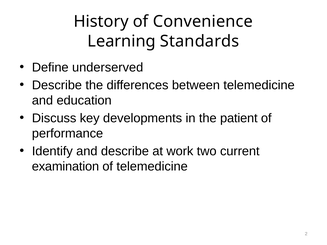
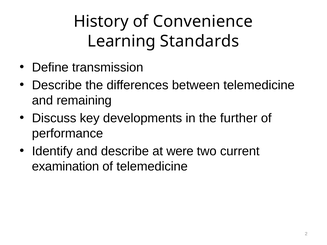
underserved: underserved -> transmission
education: education -> remaining
patient: patient -> further
work: work -> were
